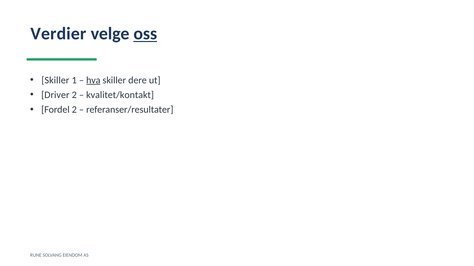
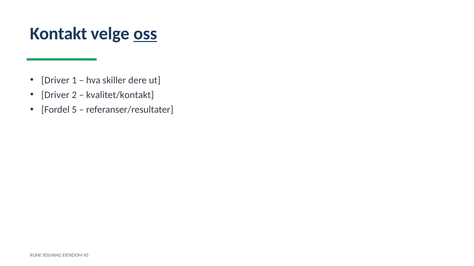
Verdier: Verdier -> Kontakt
Skiller at (55, 80): Skiller -> Driver
hva underline: present -> none
Fordel 2: 2 -> 5
